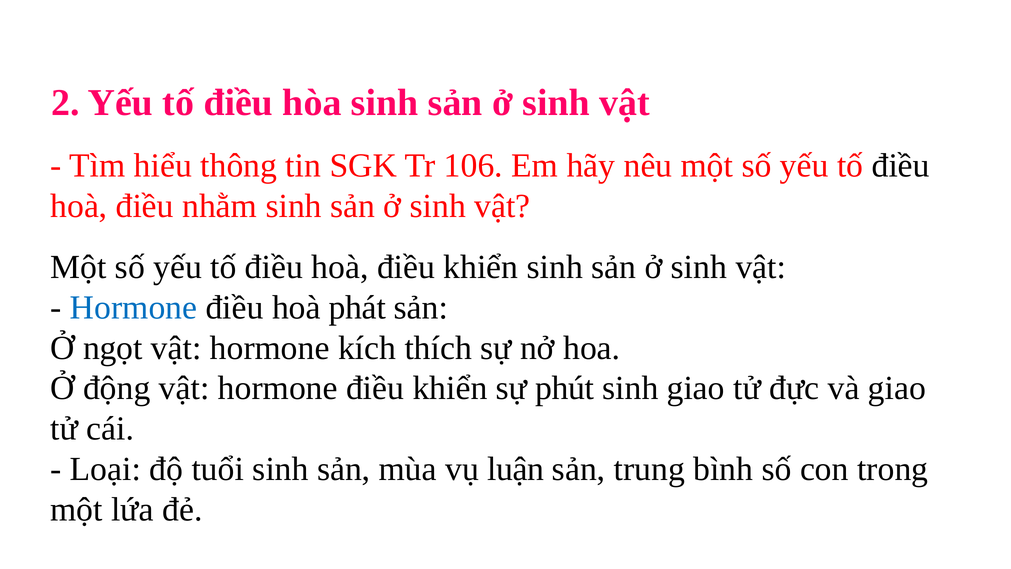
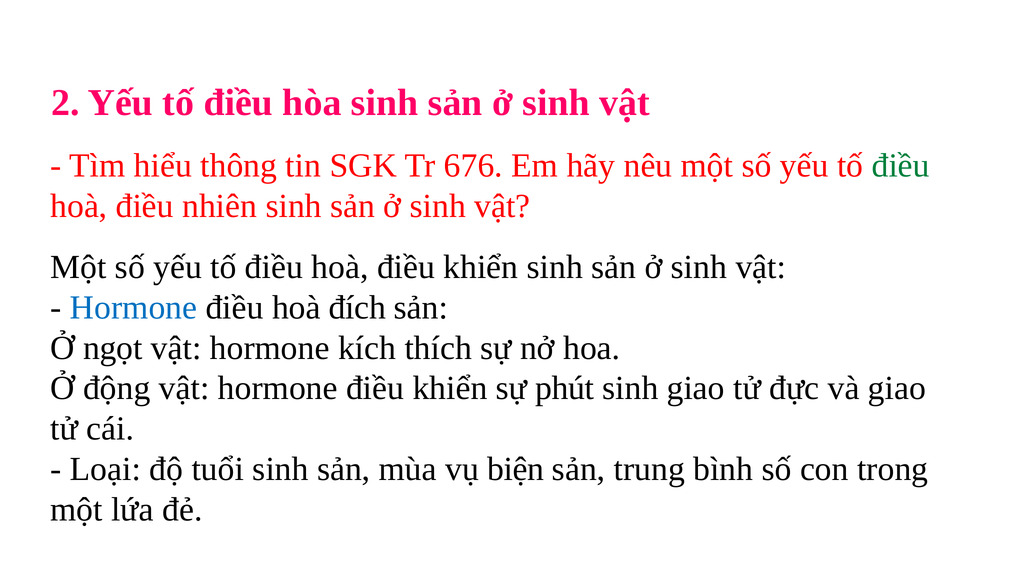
106: 106 -> 676
điều at (901, 165) colour: black -> green
nhằm: nhằm -> nhiên
phát: phát -> đích
luận: luận -> biện
